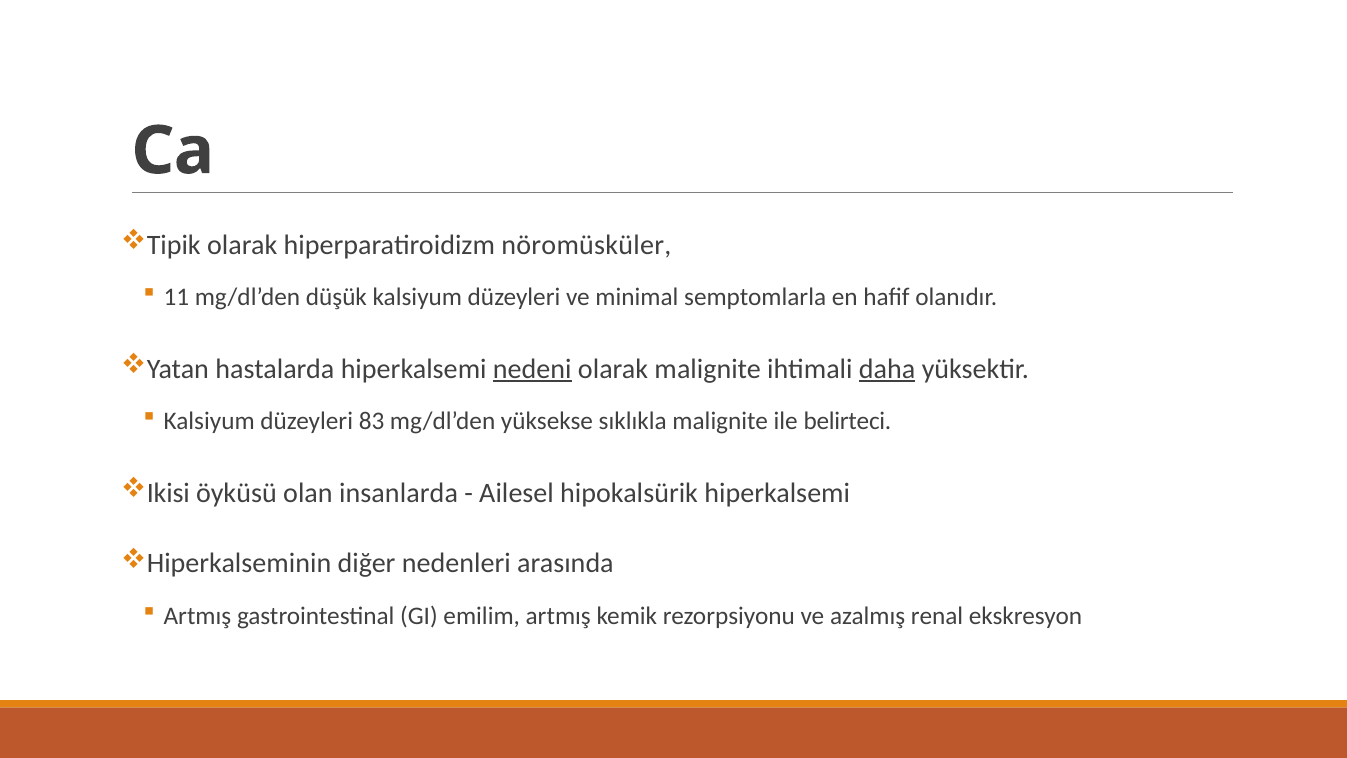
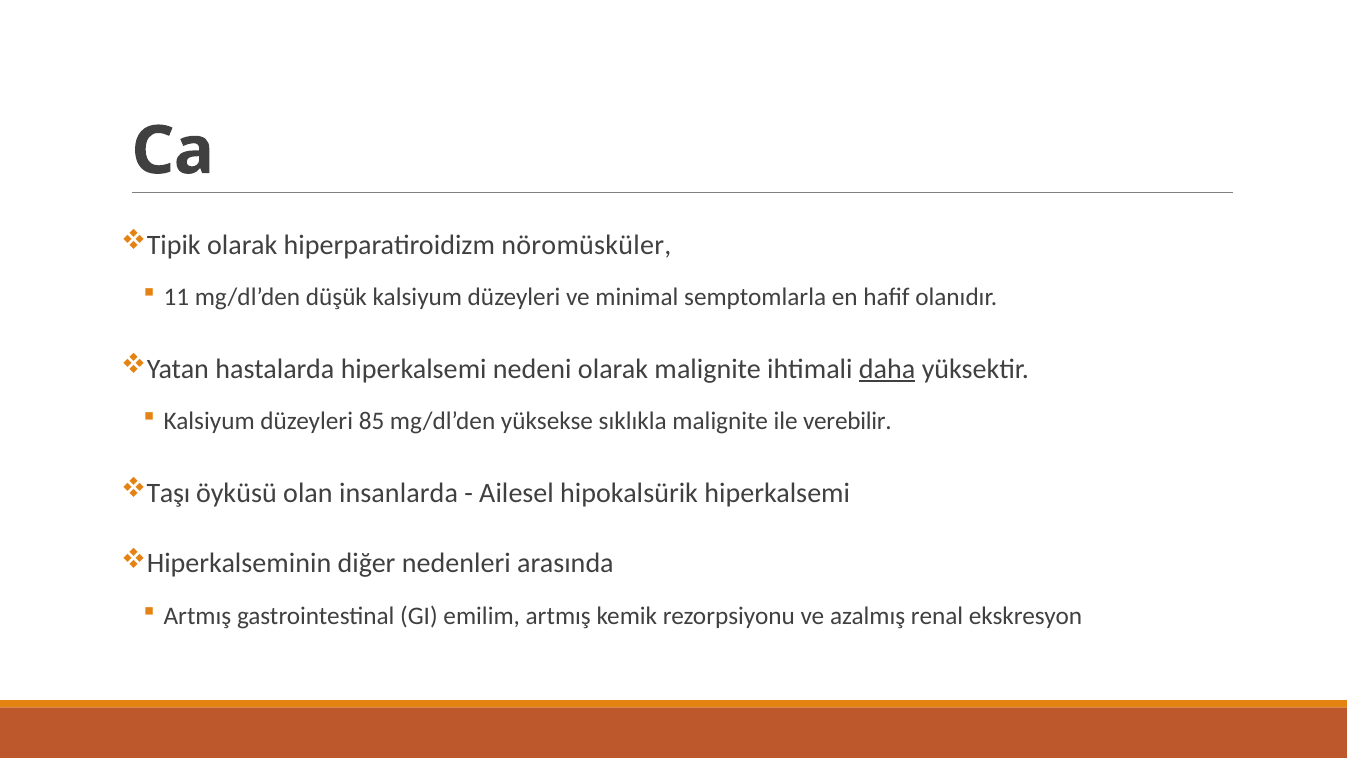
nedeni underline: present -> none
83: 83 -> 85
belirteci: belirteci -> verebilir
Ikisi: Ikisi -> Taşı
